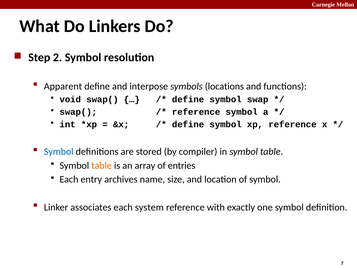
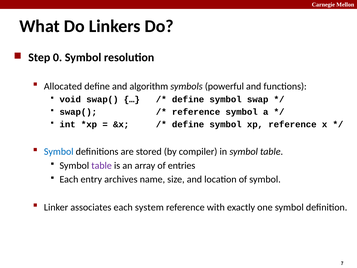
2: 2 -> 0
Apparent: Apparent -> Allocated
interpose: interpose -> algorithm
locations: locations -> powerful
table at (102, 165) colour: orange -> purple
